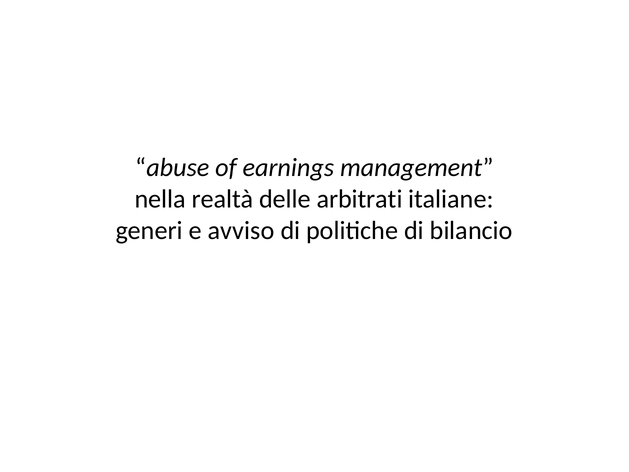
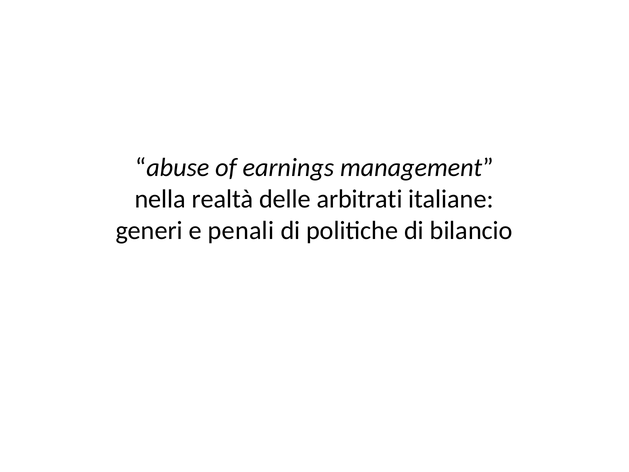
avviso: avviso -> penali
